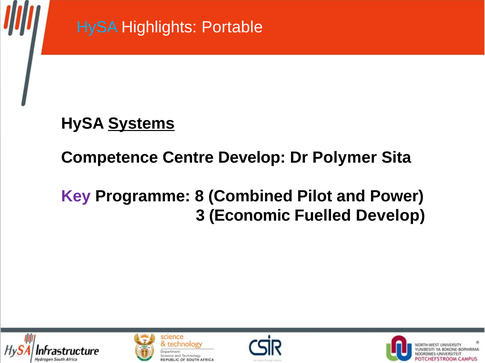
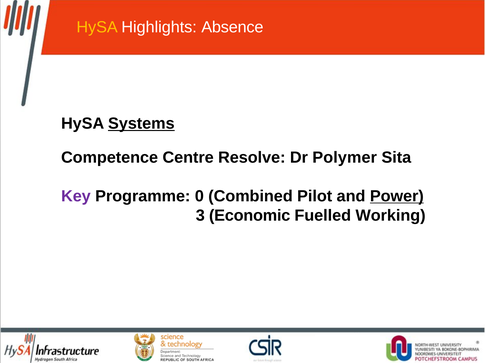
HySA at (97, 27) colour: light blue -> yellow
Portable: Portable -> Absence
Centre Develop: Develop -> Resolve
8: 8 -> 0
Power underline: none -> present
Fuelled Develop: Develop -> Working
